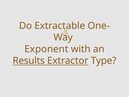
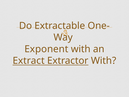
Results: Results -> Extract
Extractor Type: Type -> With
